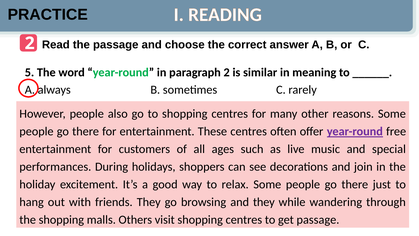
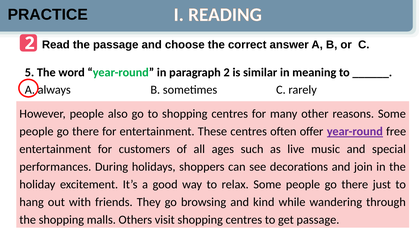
and they: they -> kind
